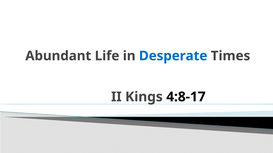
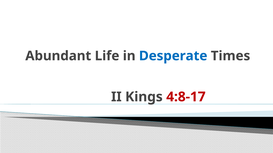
4:8-17 colour: black -> red
